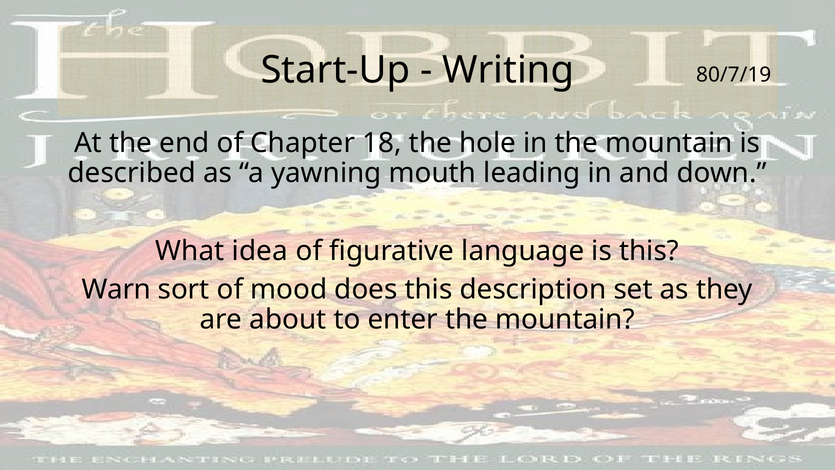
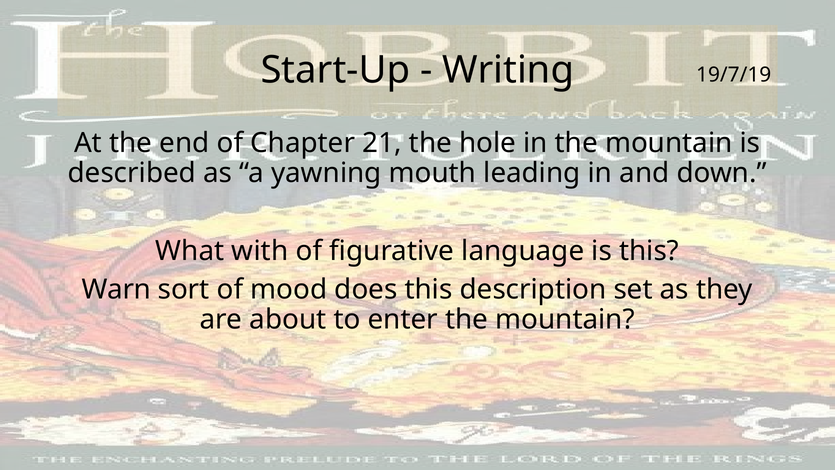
80/7/19: 80/7/19 -> 19/7/19
18: 18 -> 21
idea: idea -> with
